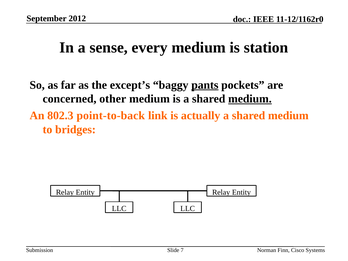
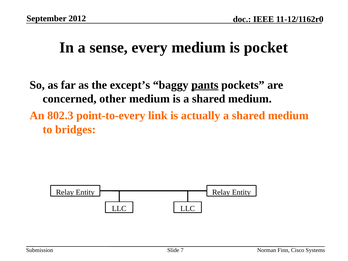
station: station -> pocket
medium at (250, 99) underline: present -> none
point-to-back: point-to-back -> point-to-every
